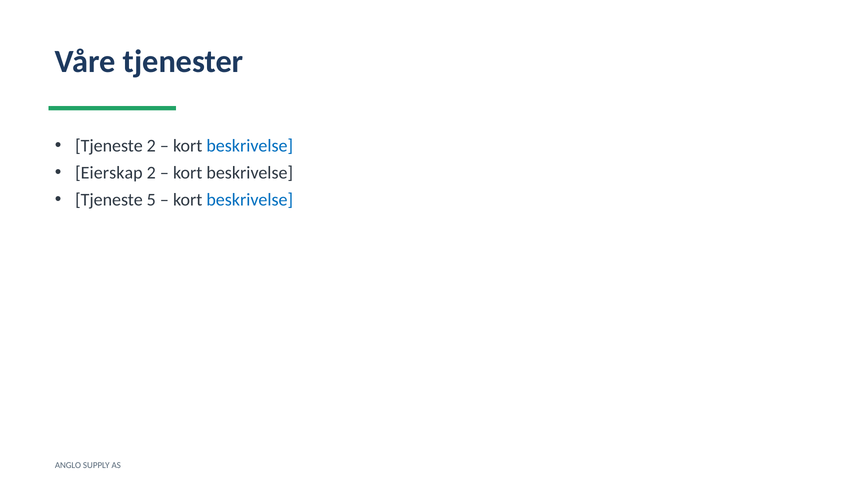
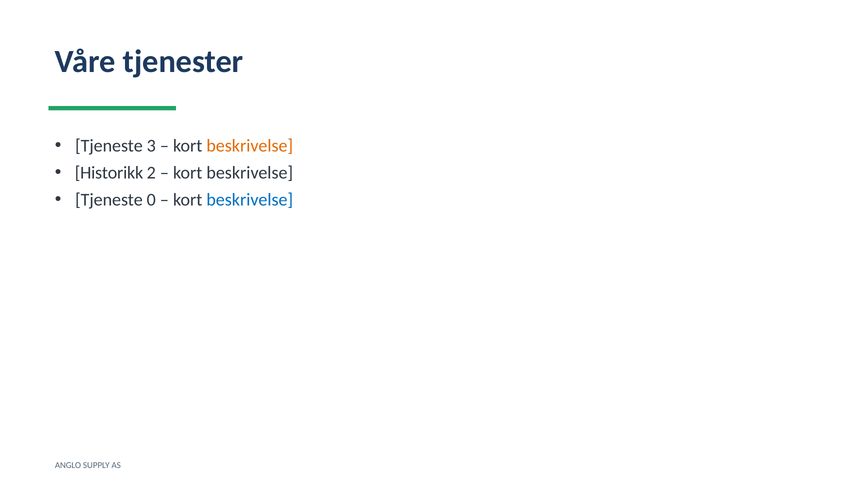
Tjeneste 2: 2 -> 3
beskrivelse at (250, 146) colour: blue -> orange
Eierskap: Eierskap -> Historikk
5: 5 -> 0
